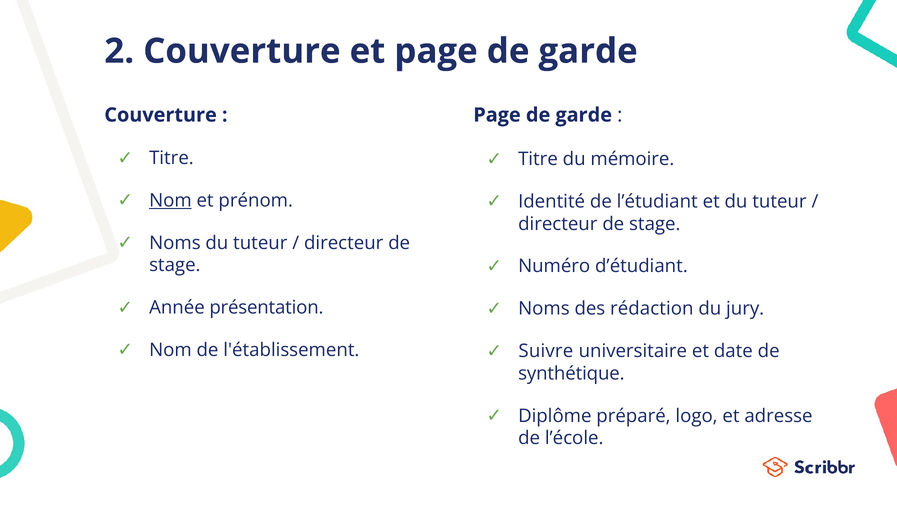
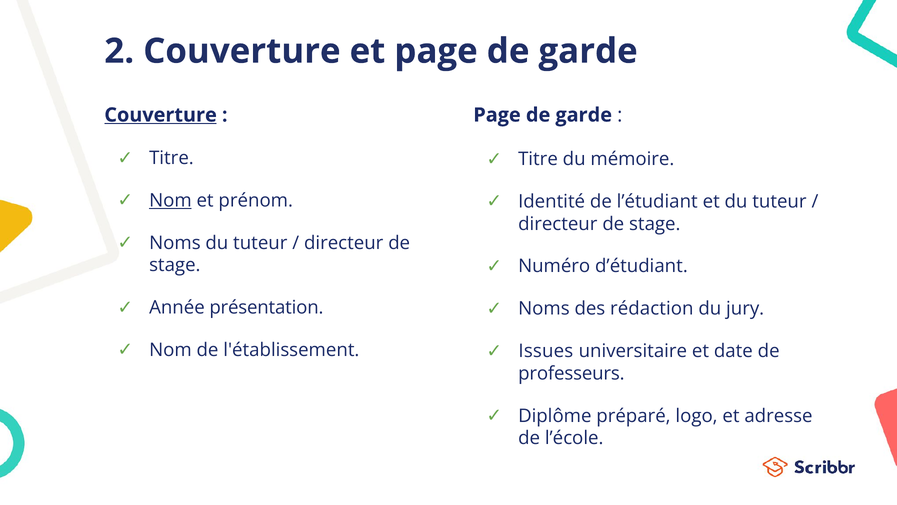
Couverture at (161, 115) underline: none -> present
Suivre: Suivre -> Issues
synthétique: synthétique -> professeurs
